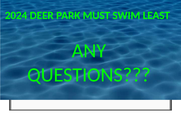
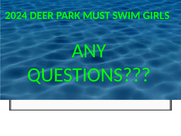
LEAST: LEAST -> GIRLS
